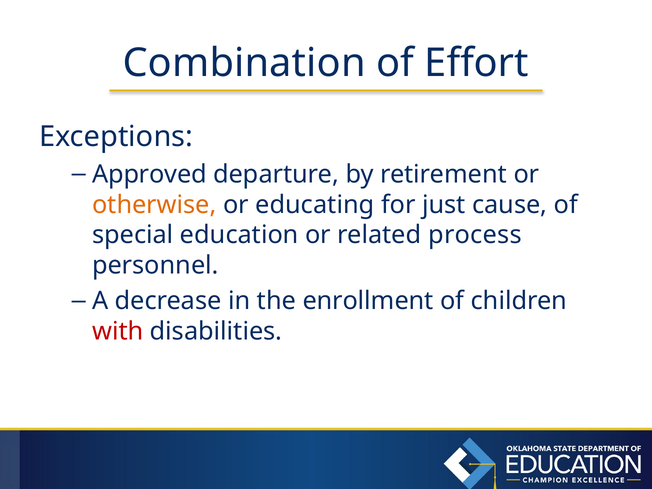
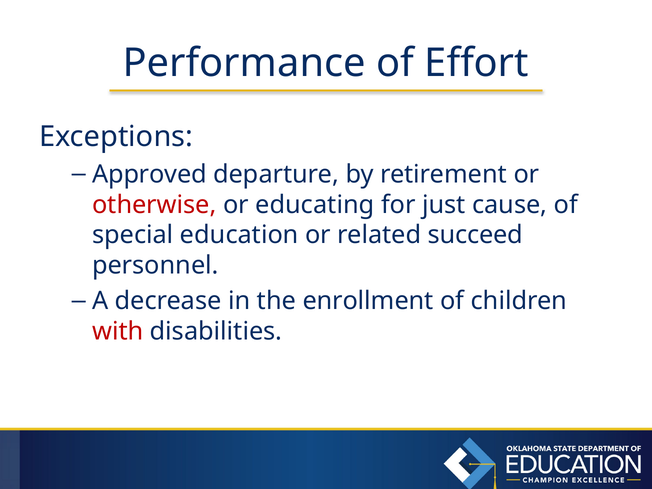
Combination: Combination -> Performance
otherwise colour: orange -> red
process: process -> succeed
